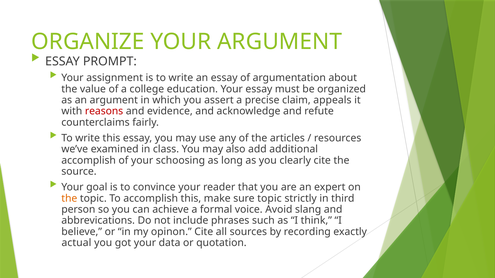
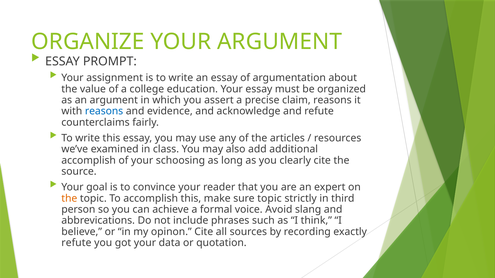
claim appeals: appeals -> reasons
reasons at (104, 111) colour: red -> blue
actual at (76, 243): actual -> refute
